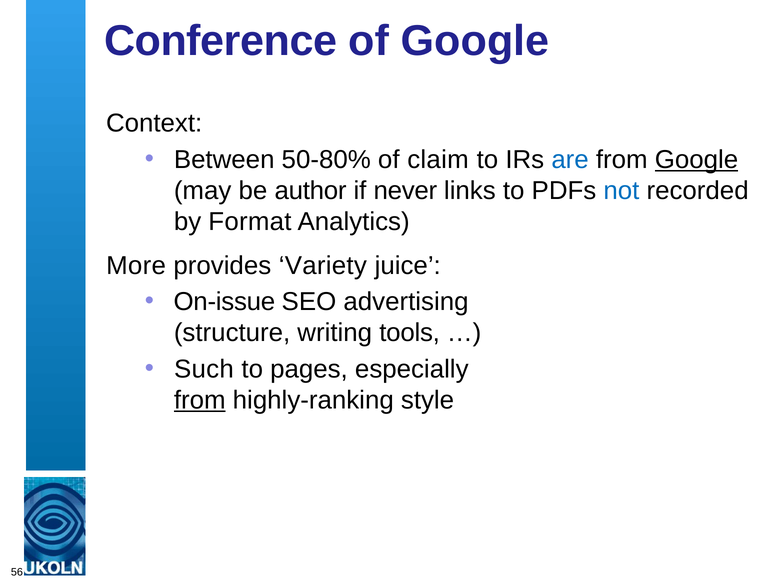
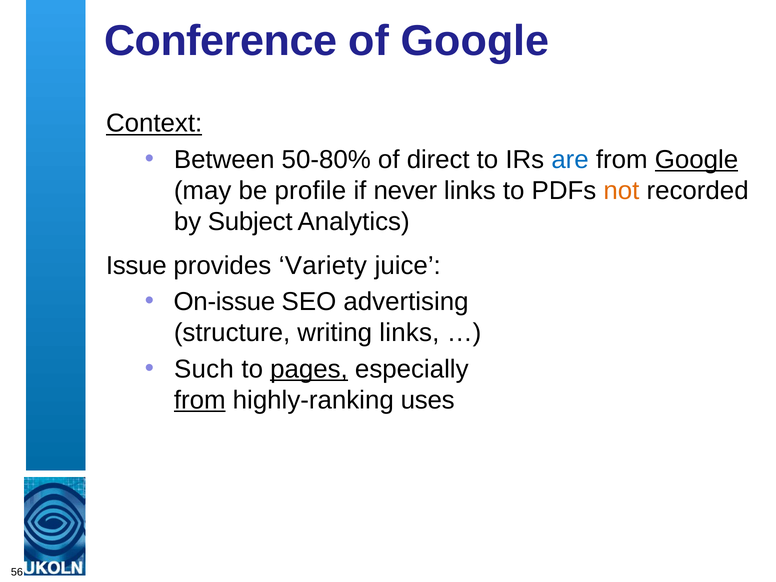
Context underline: none -> present
claim: claim -> direct
author: author -> profile
not colour: blue -> orange
Format: Format -> Subject
More: More -> Issue
writing tools: tools -> links
pages underline: none -> present
style: style -> uses
